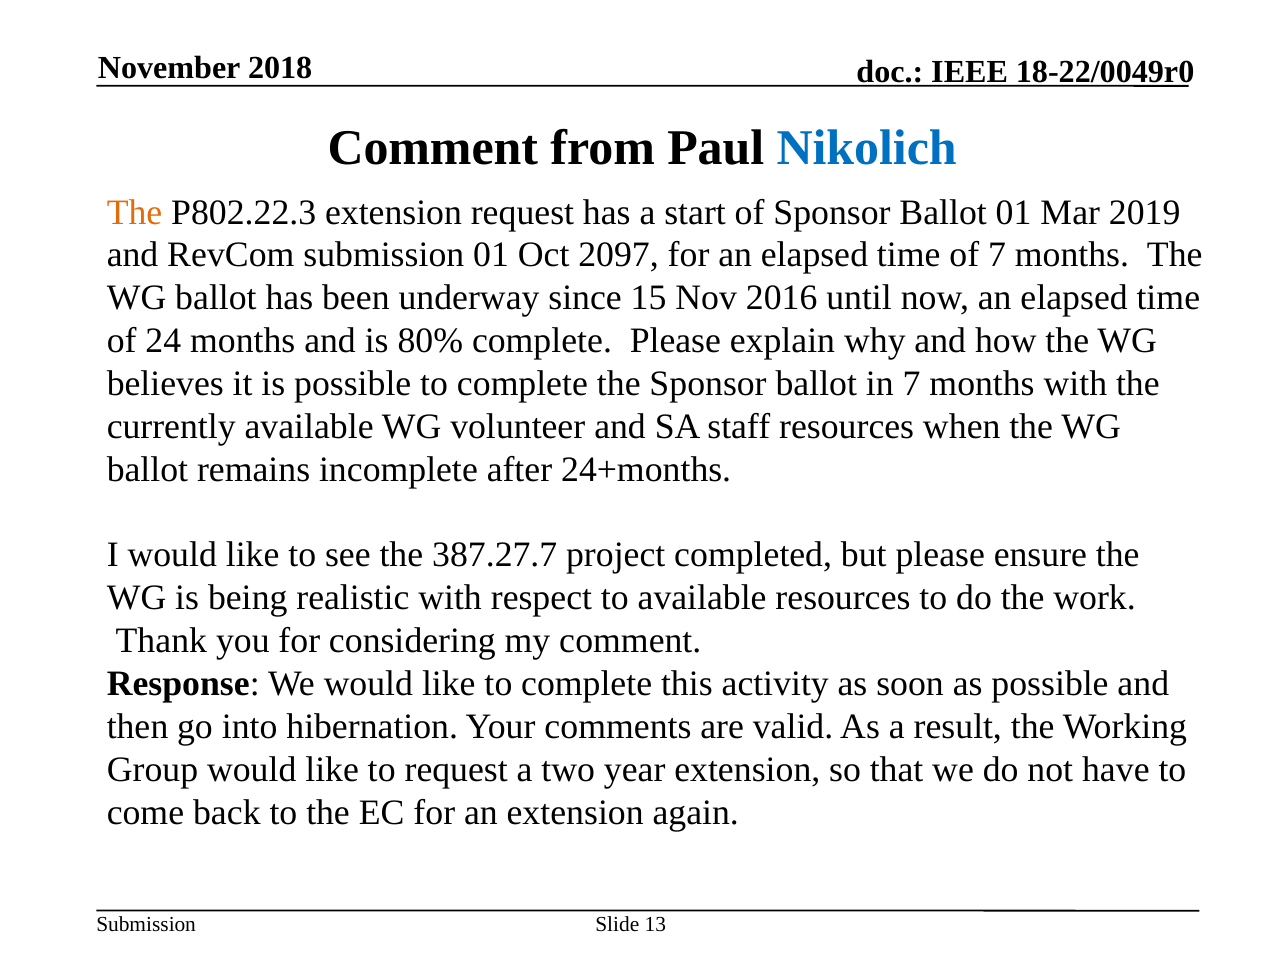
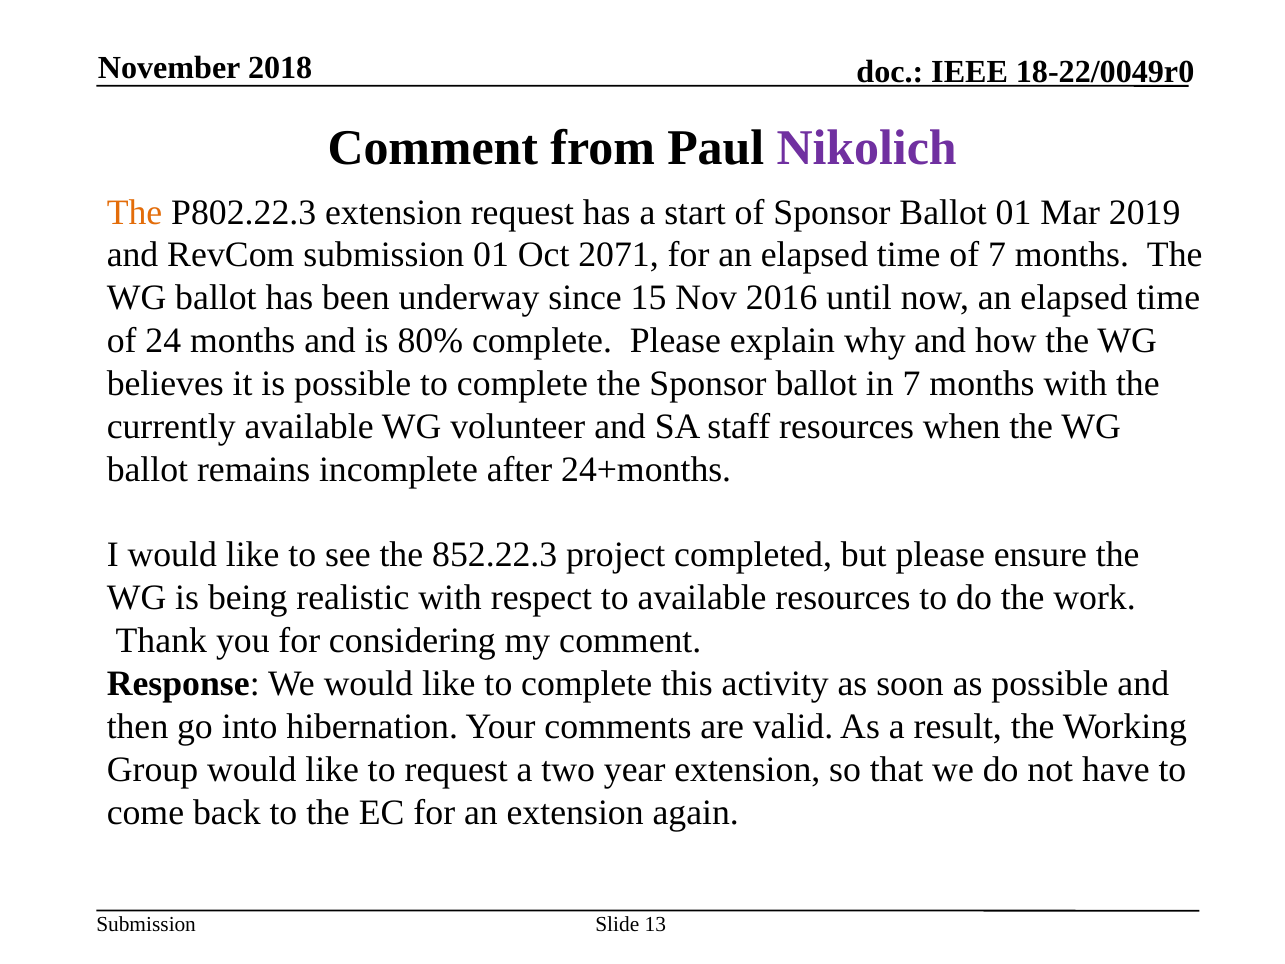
Nikolich colour: blue -> purple
2097: 2097 -> 2071
387.27.7: 387.27.7 -> 852.22.3
